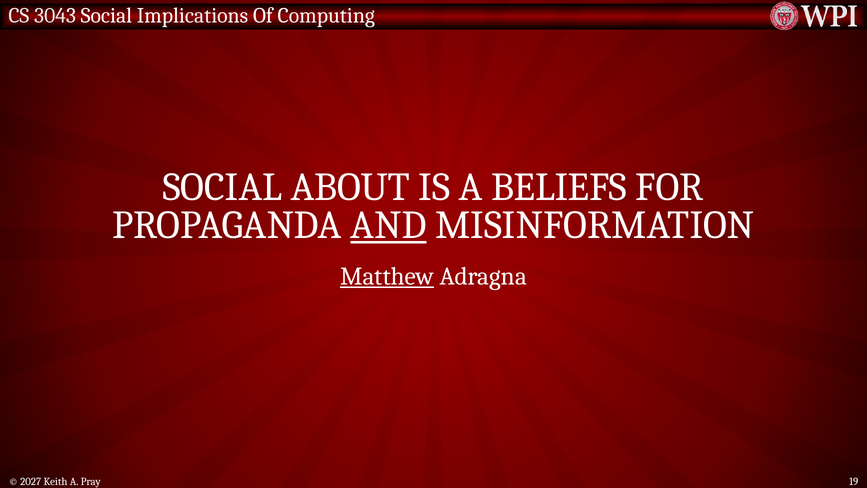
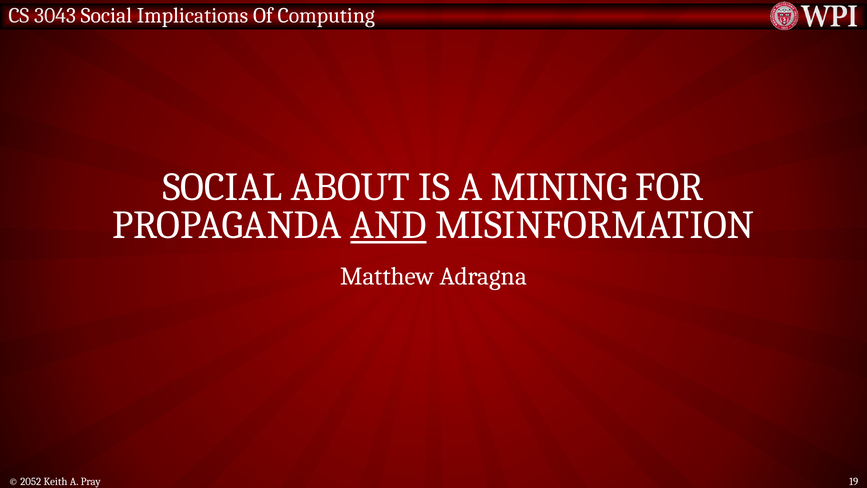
BELIEFS: BELIEFS -> MINING
Matthew underline: present -> none
2027: 2027 -> 2052
